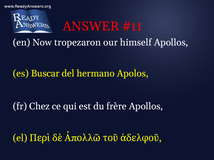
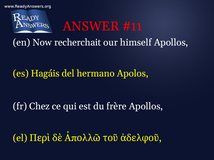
tropezaron: tropezaron -> recherchait
Buscar: Buscar -> Hagáis
